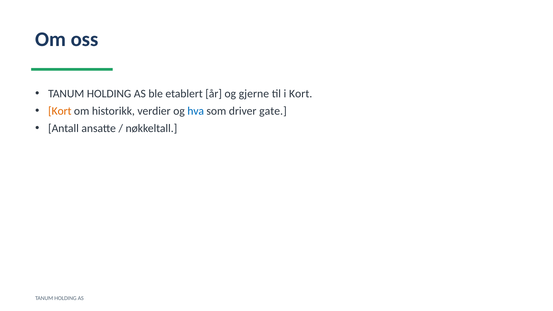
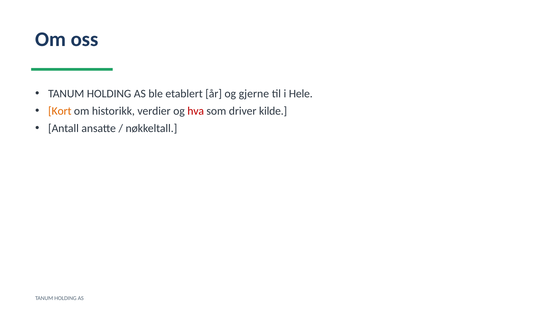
i Kort: Kort -> Hele
hva colour: blue -> red
gate: gate -> kilde
